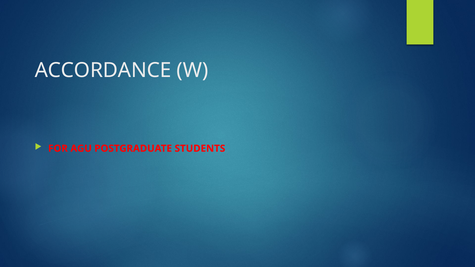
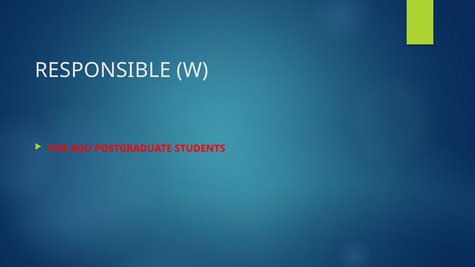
ACCORDANCE: ACCORDANCE -> RESPONSIBLE
